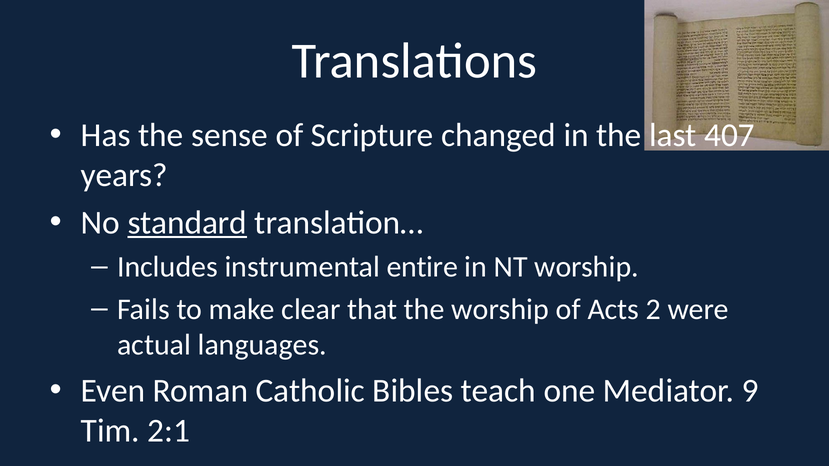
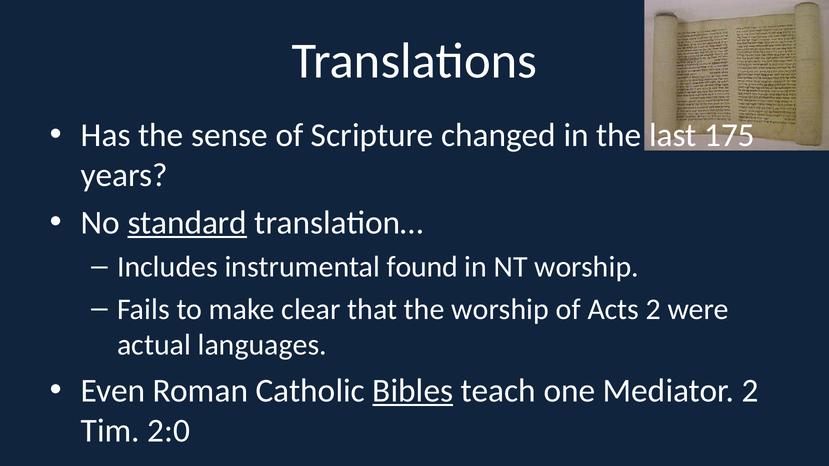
407: 407 -> 175
entire: entire -> found
Bibles underline: none -> present
Mediator 9: 9 -> 2
2:1: 2:1 -> 2:0
